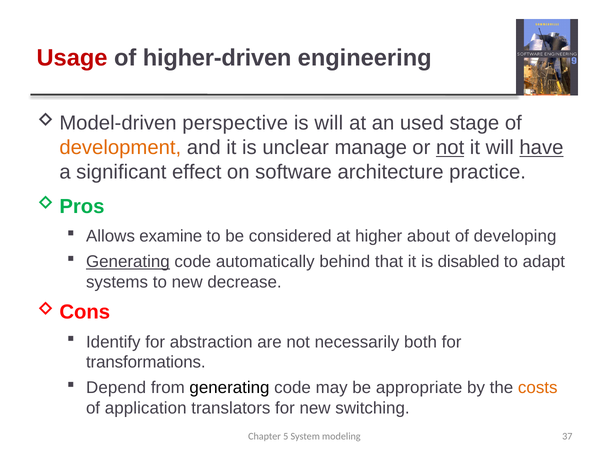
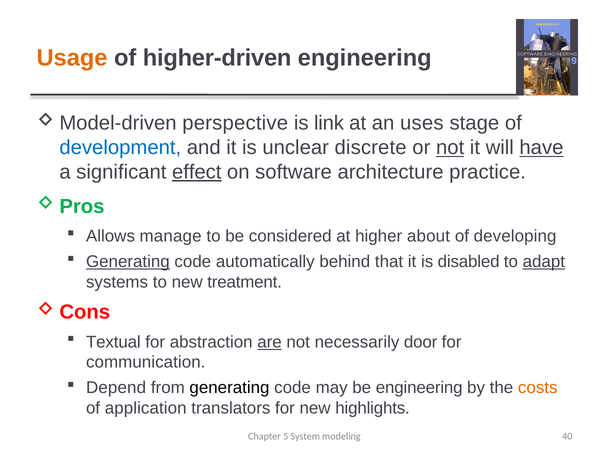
Usage colour: red -> orange
is will: will -> link
used: used -> uses
development colour: orange -> blue
manage: manage -> discrete
effect underline: none -> present
examine: examine -> manage
adapt underline: none -> present
decrease: decrease -> treatment
Identify: Identify -> Textual
are underline: none -> present
both: both -> door
transformations: transformations -> communication
be appropriate: appropriate -> engineering
switching: switching -> highlights
37: 37 -> 40
